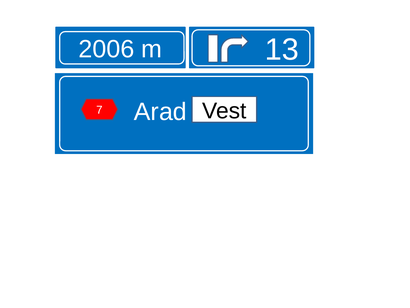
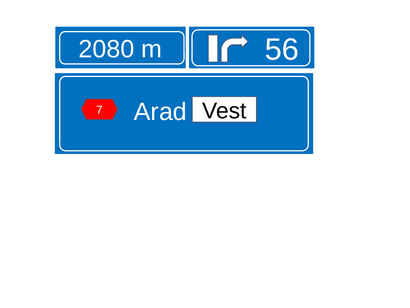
2006: 2006 -> 2080
13: 13 -> 56
